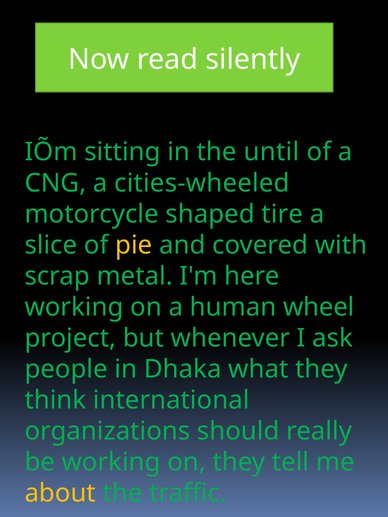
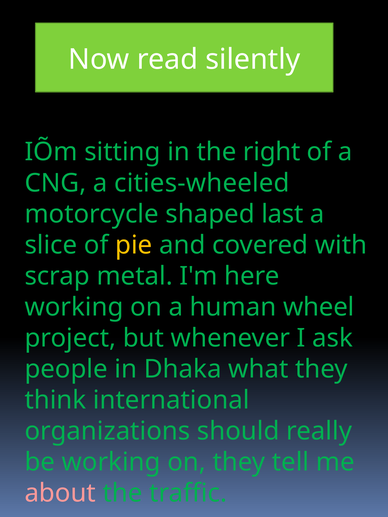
until: until -> right
tire: tire -> last
about colour: yellow -> pink
